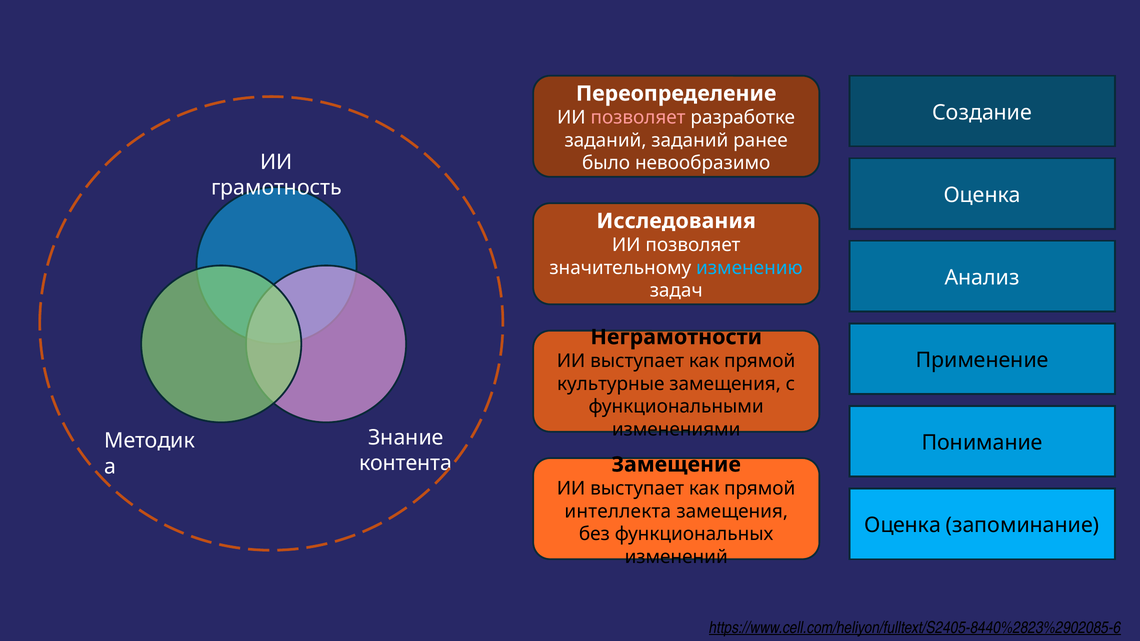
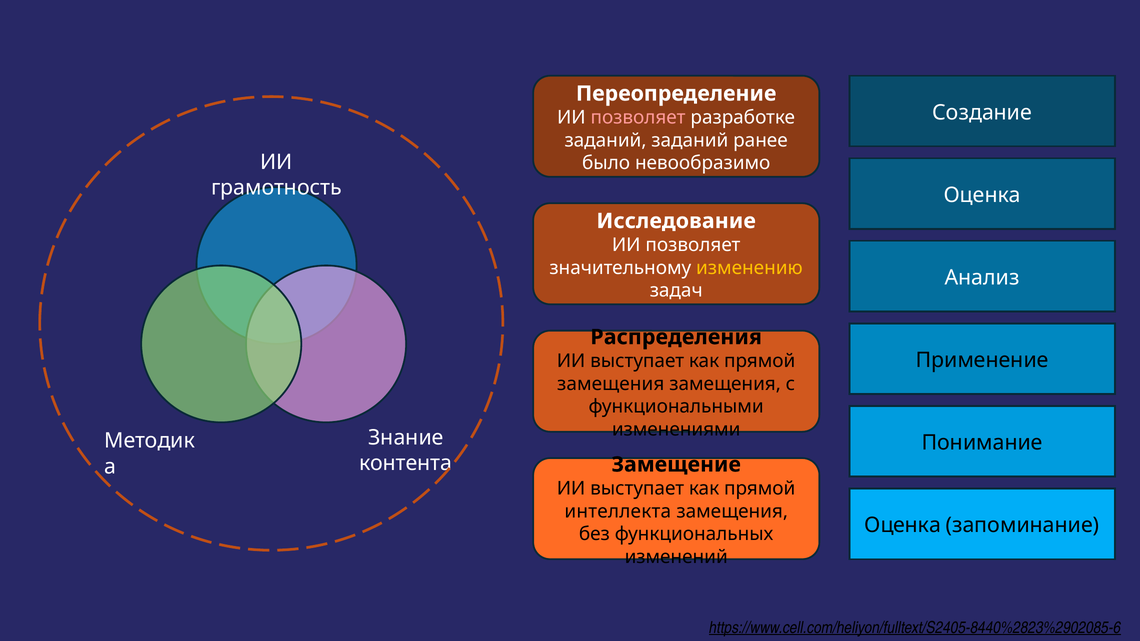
Исследования: Исследования -> Исследование
изменению colour: light blue -> yellow
Неграмотности: Неграмотности -> Распределения
культурные at (611, 384): культурные -> замещения
